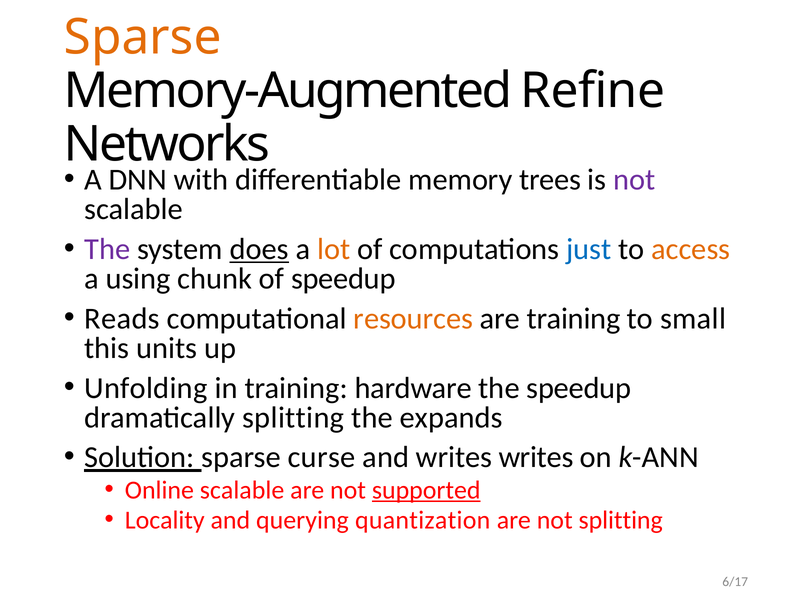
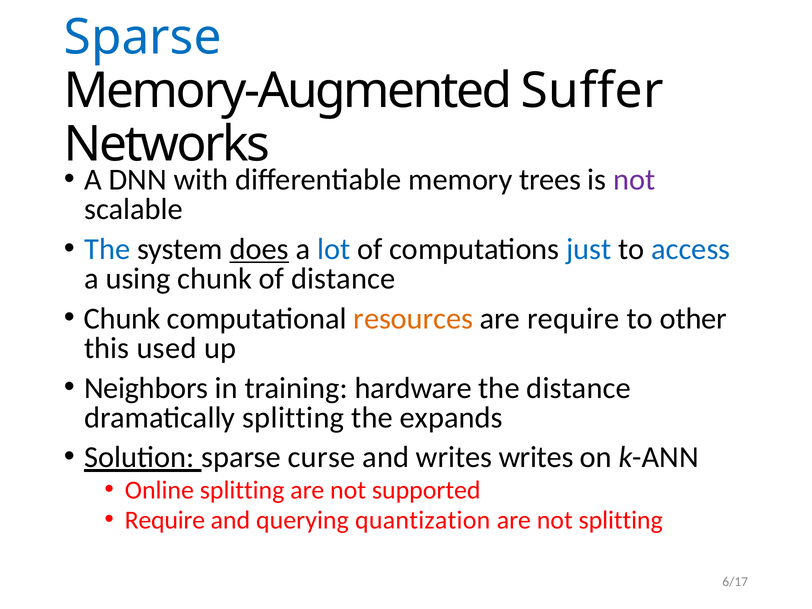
Sparse at (143, 37) colour: orange -> blue
Refine: Refine -> Suffer
The at (107, 249) colour: purple -> blue
lot colour: orange -> blue
access colour: orange -> blue
of speedup: speedup -> distance
Reads at (122, 319): Reads -> Chunk
are training: training -> require
small: small -> other
units: units -> used
Unfolding: Unfolding -> Neighbors
the speedup: speedup -> distance
Online scalable: scalable -> splitting
supported underline: present -> none
Locality at (165, 520): Locality -> Require
